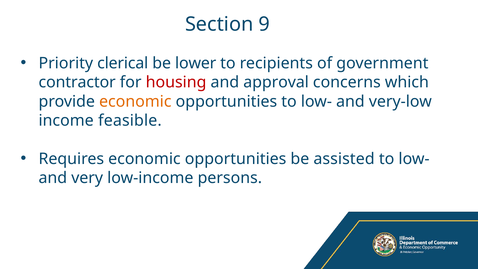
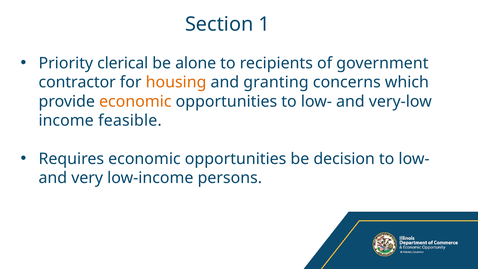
9: 9 -> 1
lower: lower -> alone
housing colour: red -> orange
approval: approval -> granting
assisted: assisted -> decision
